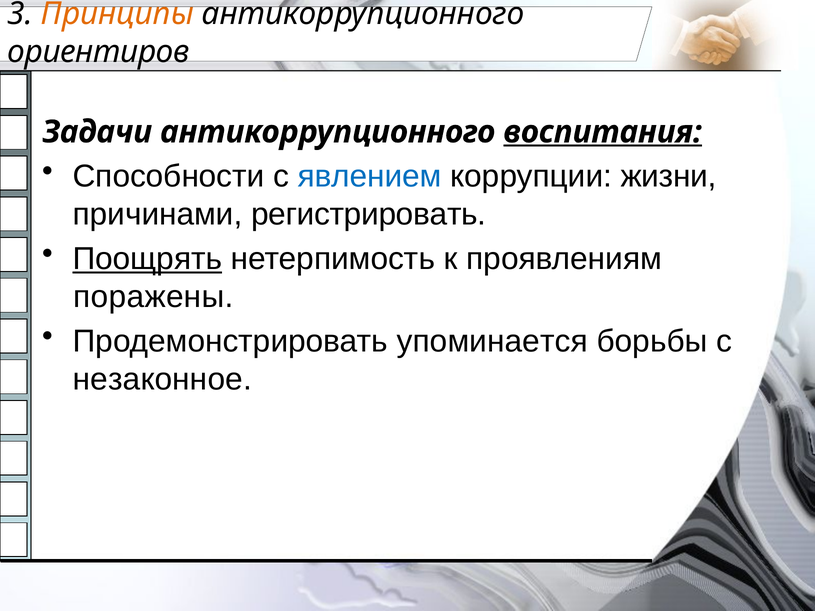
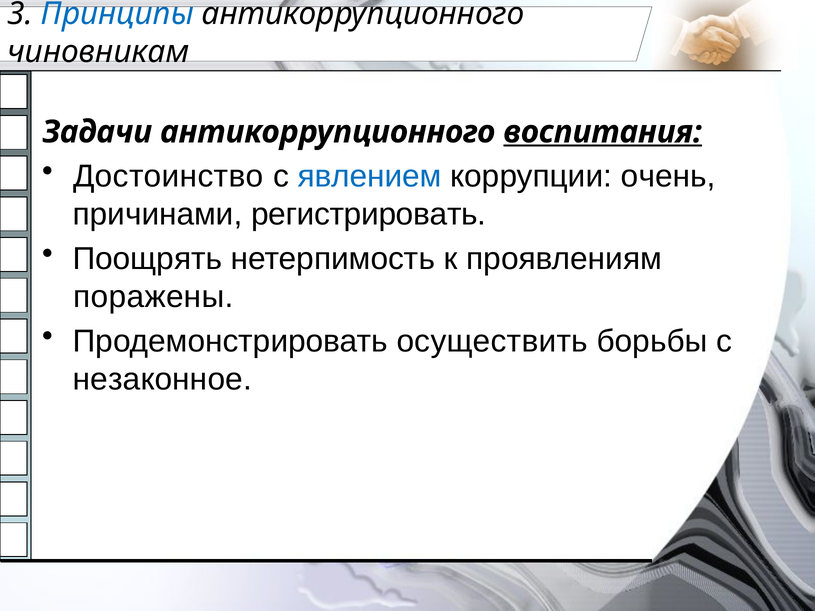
Принципы colour: orange -> blue
ориентиров: ориентиров -> чиновникам
Способности: Способности -> Достоинство
жизни: жизни -> очень
Поощрять underline: present -> none
упоминается: упоминается -> осуществить
